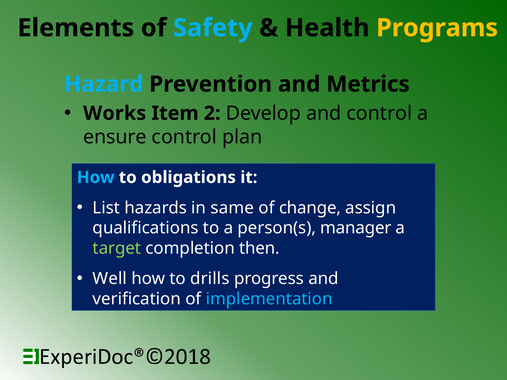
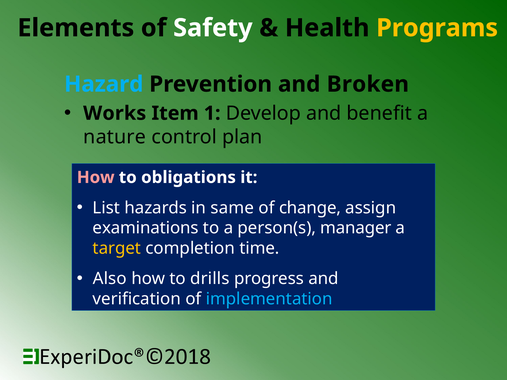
Safety colour: light blue -> white
Metrics: Metrics -> Broken
2: 2 -> 1
and control: control -> benefit
ensure: ensure -> nature
How at (96, 178) colour: light blue -> pink
qualifications: qualifications -> examinations
target colour: light green -> yellow
then: then -> time
Well: Well -> Also
